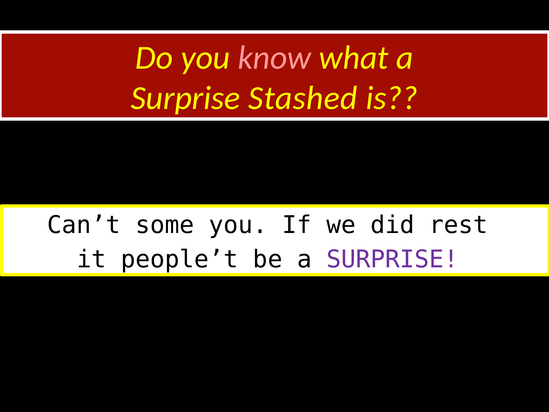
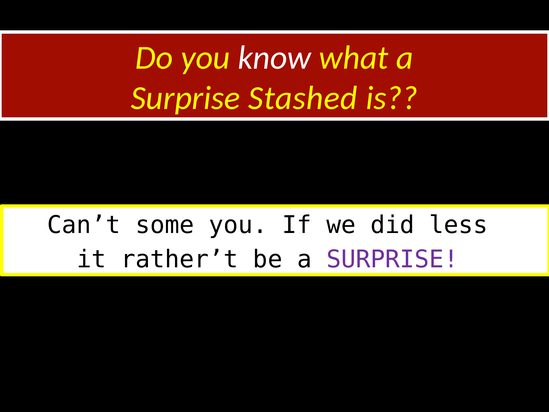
know colour: pink -> white
rest: rest -> less
people’t: people’t -> rather’t
